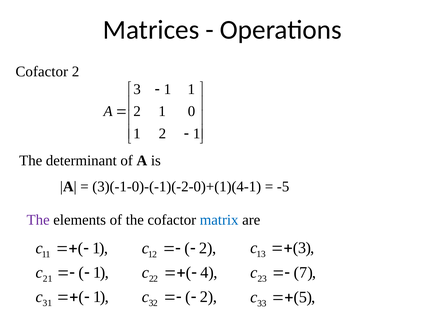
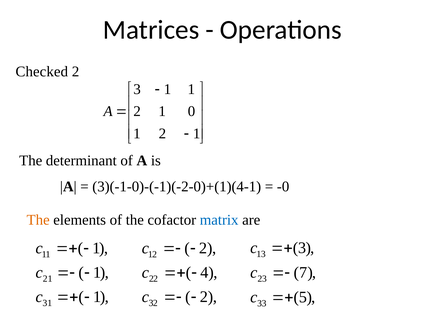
Cofactor at (42, 71): Cofactor -> Checked
-5: -5 -> -0
The at (38, 220) colour: purple -> orange
